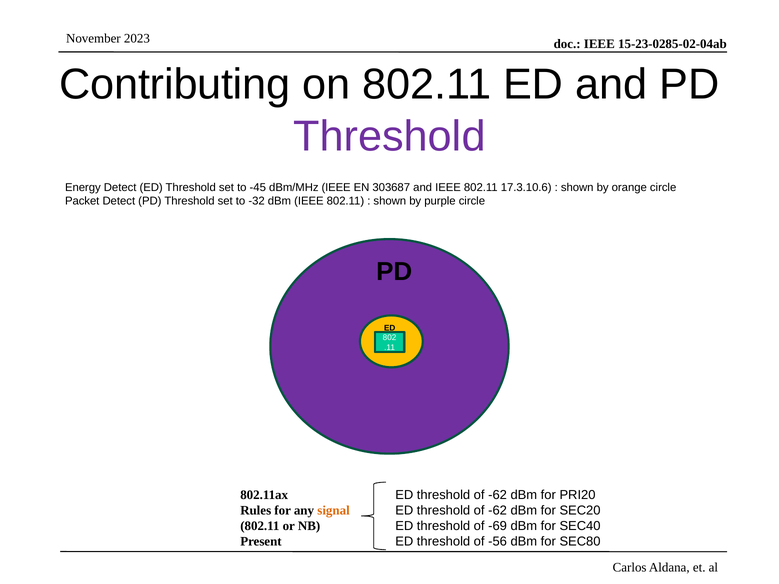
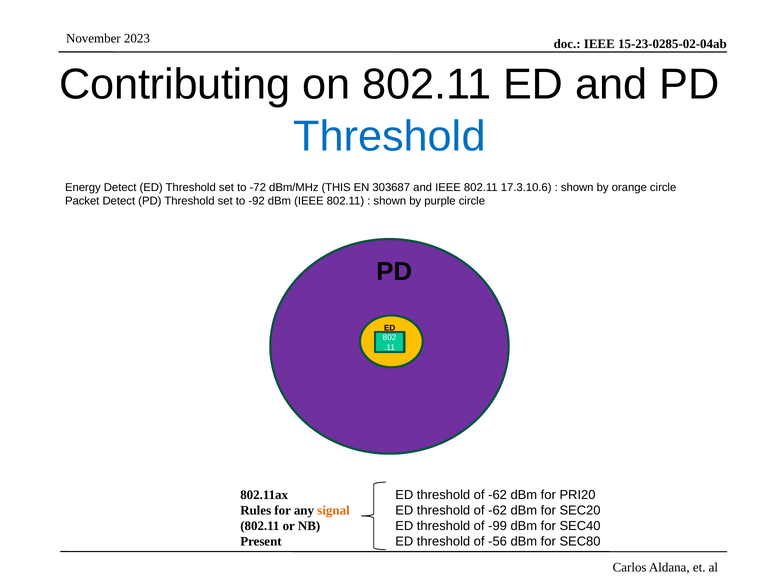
Threshold at (390, 136) colour: purple -> blue
-45: -45 -> -72
dBm/MHz IEEE: IEEE -> THIS
-32: -32 -> -92
-69: -69 -> -99
